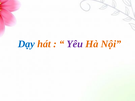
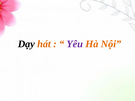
Dạy colour: blue -> black
